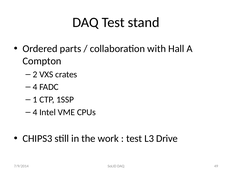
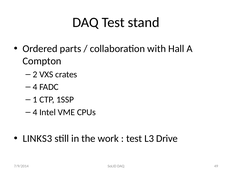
CHIPS3: CHIPS3 -> LINKS3
